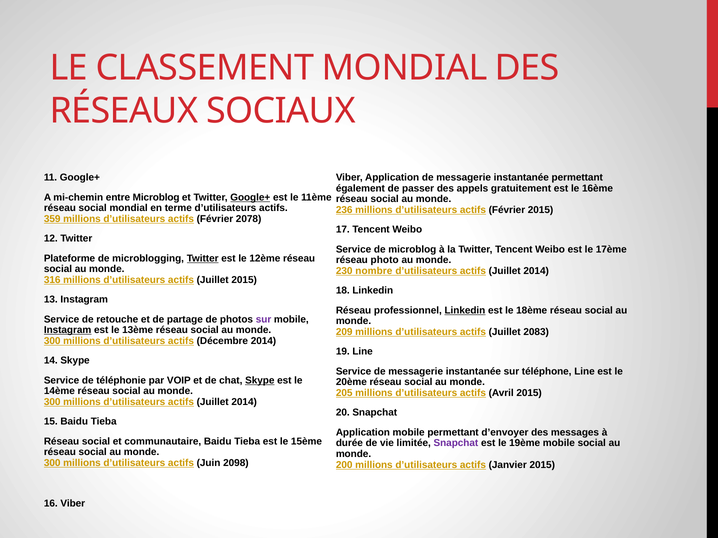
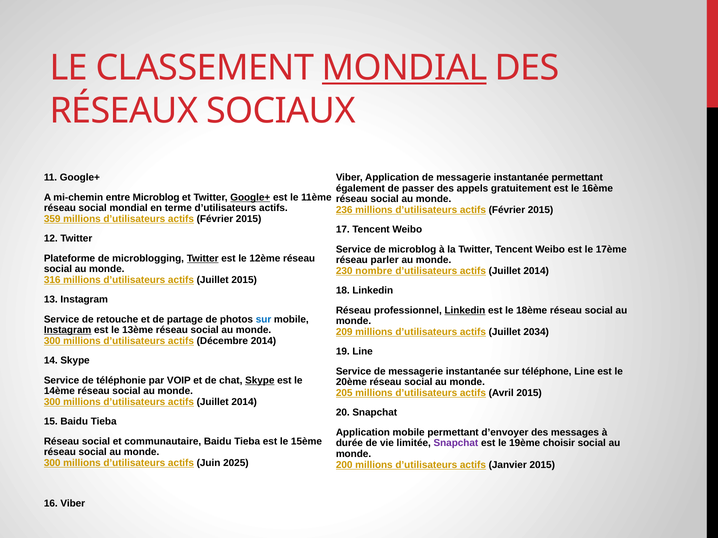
MONDIAL at (405, 68) underline: none -> present
2078 at (249, 219): 2078 -> 2015
photo: photo -> parler
sur at (264, 320) colour: purple -> blue
2083: 2083 -> 2034
19ème mobile: mobile -> choisir
2098: 2098 -> 2025
